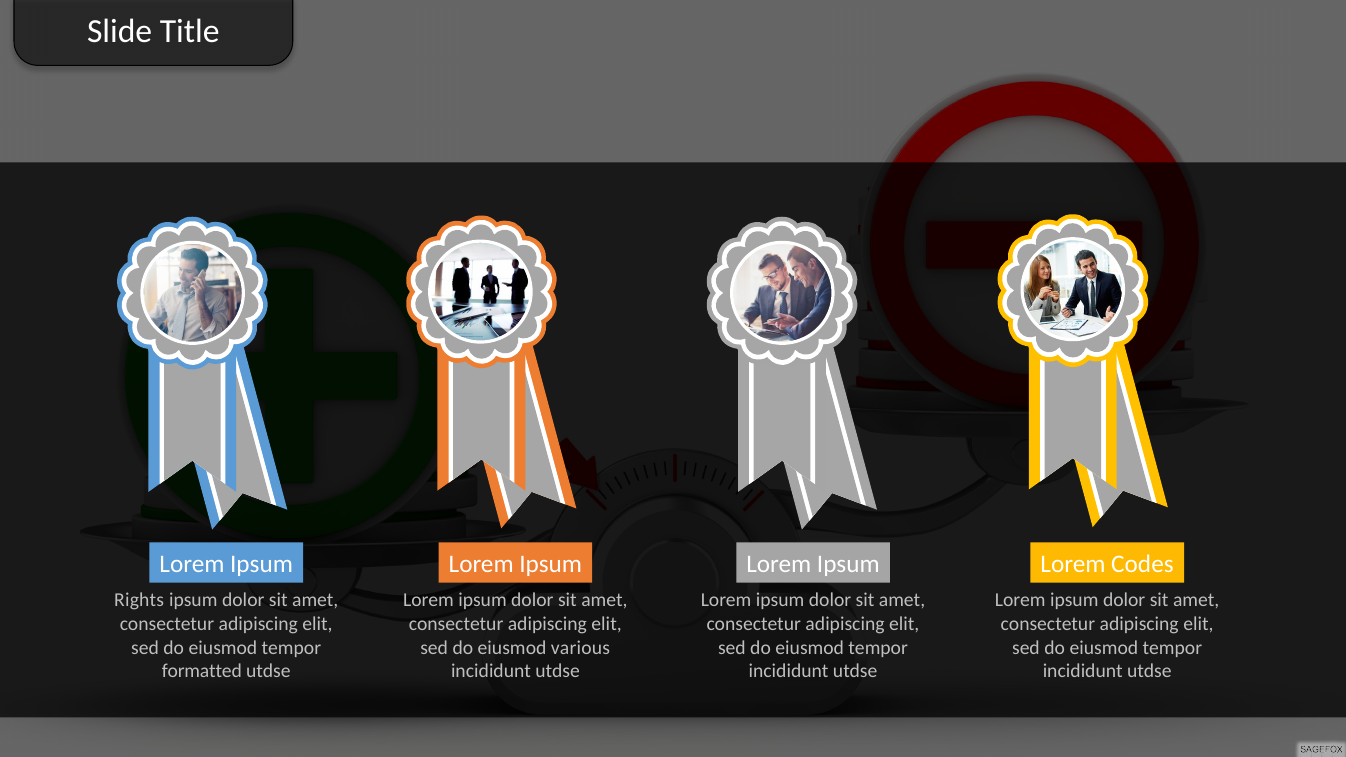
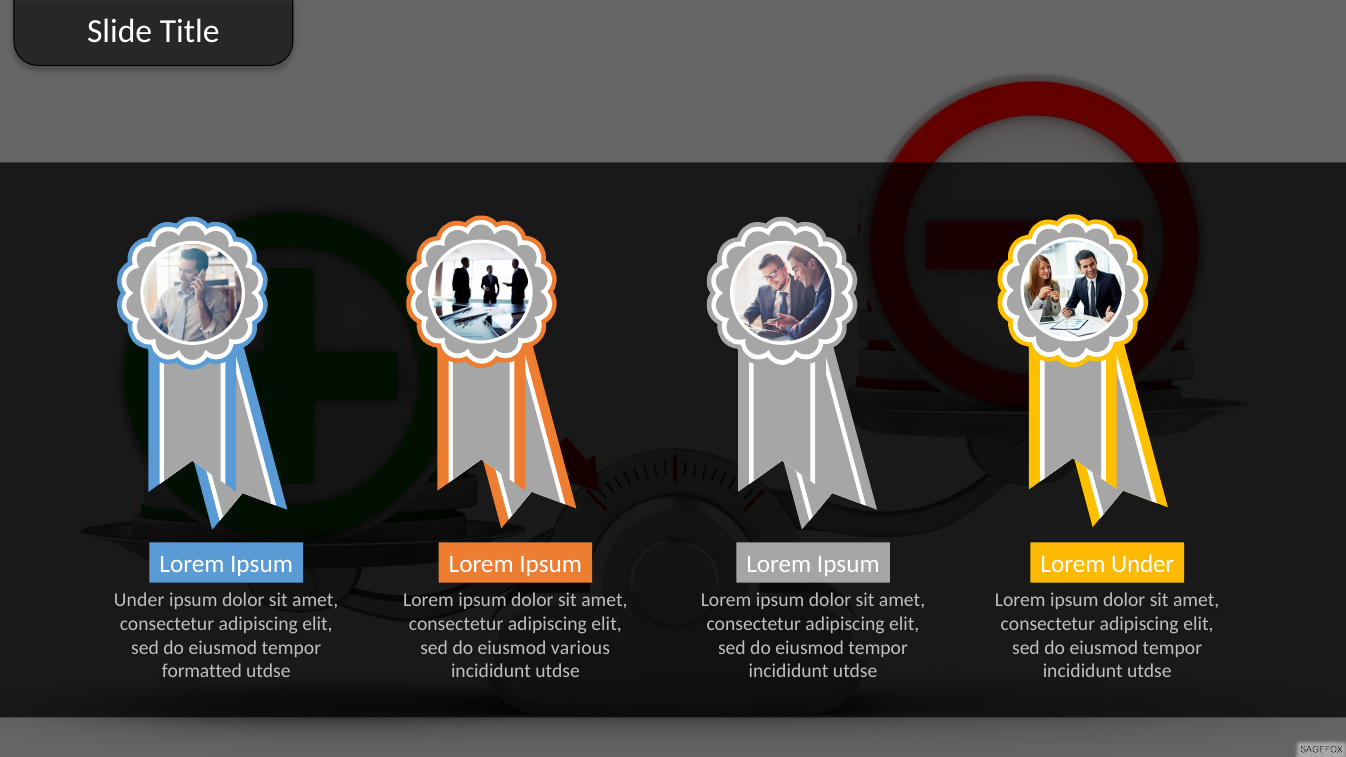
Lorem Codes: Codes -> Under
Rights at (139, 601): Rights -> Under
